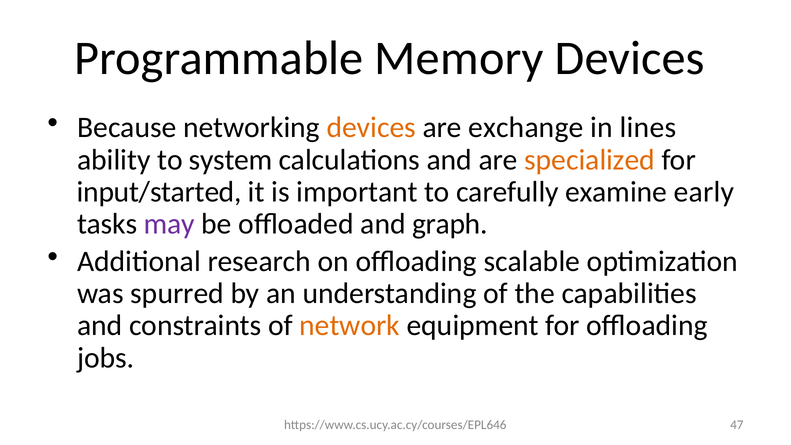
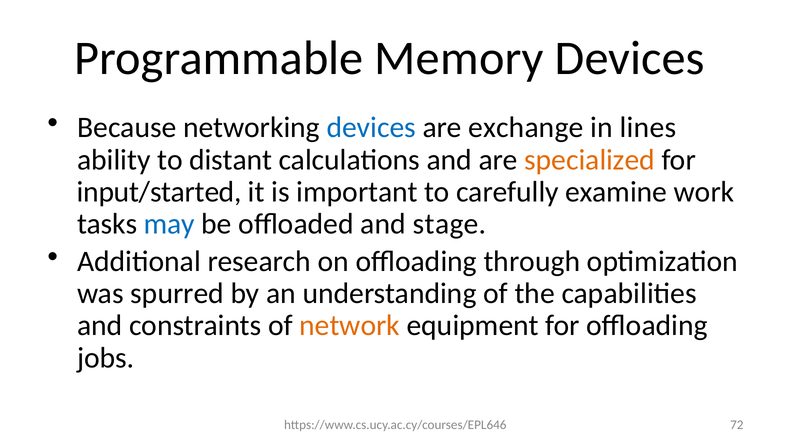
devices at (371, 128) colour: orange -> blue
system: system -> distant
early: early -> work
may colour: purple -> blue
graph: graph -> stage
scalable: scalable -> through
47: 47 -> 72
